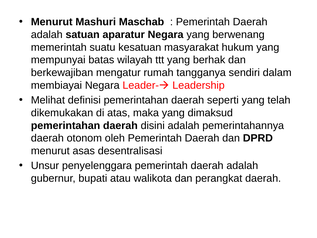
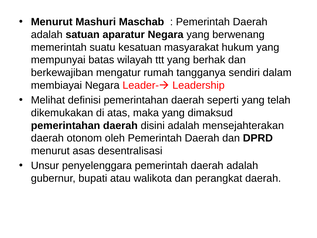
pemerintahannya: pemerintahannya -> mensejahterakan
